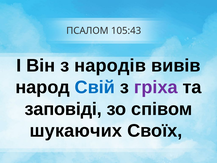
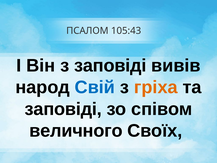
з народів: народів -> заповіді
гріха colour: purple -> orange
шукаючих: шукаючих -> величного
